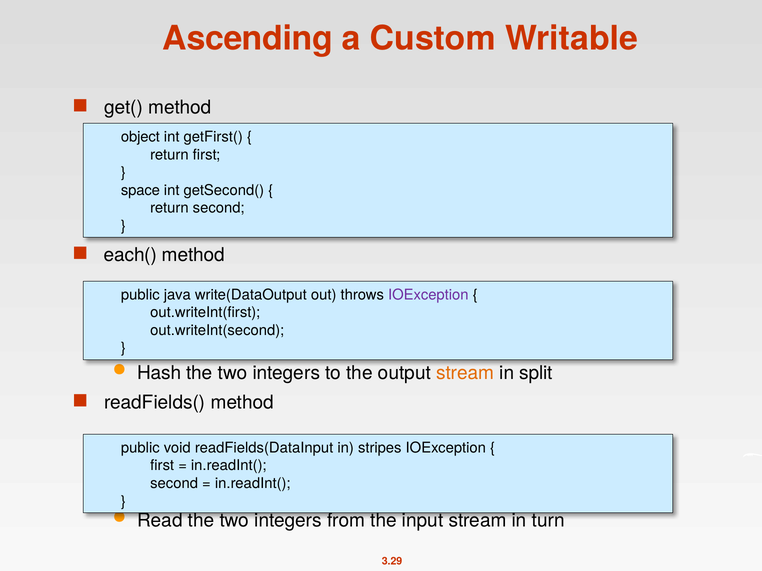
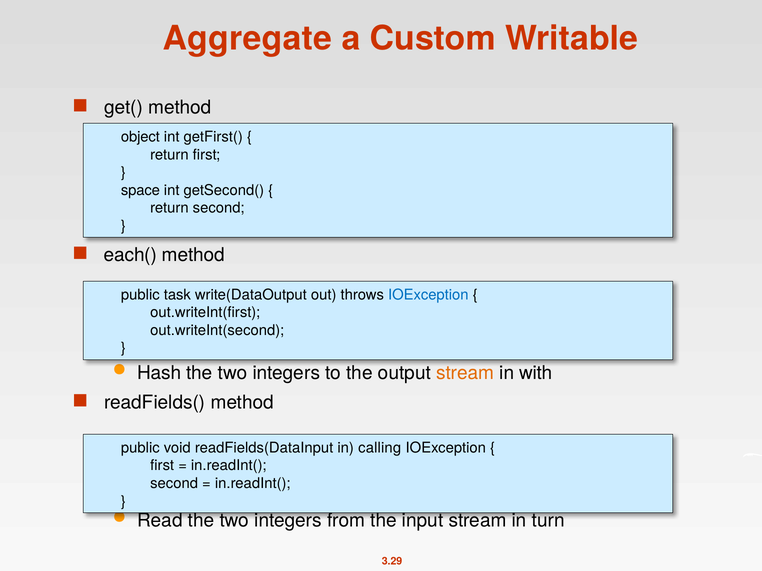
Ascending: Ascending -> Aggregate
java: java -> task
IOException at (428, 295) colour: purple -> blue
split: split -> with
stripes: stripes -> calling
